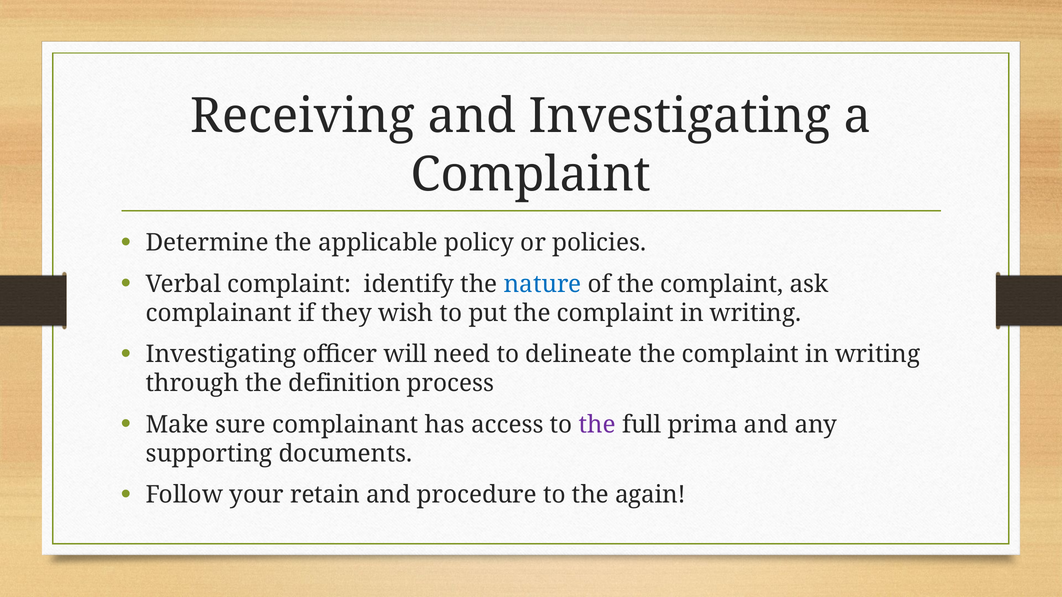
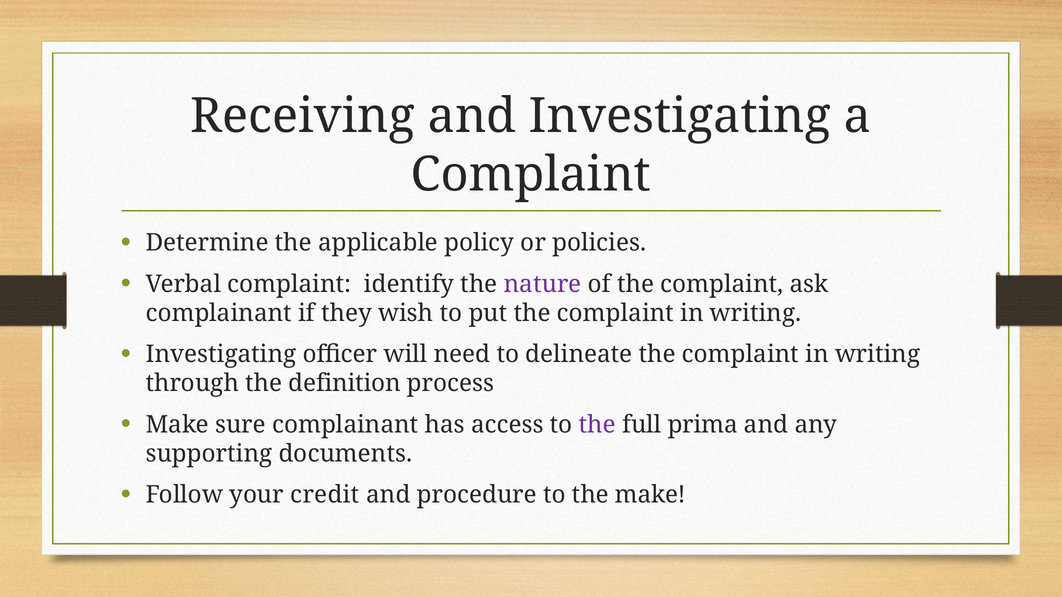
nature colour: blue -> purple
retain: retain -> credit
the again: again -> make
